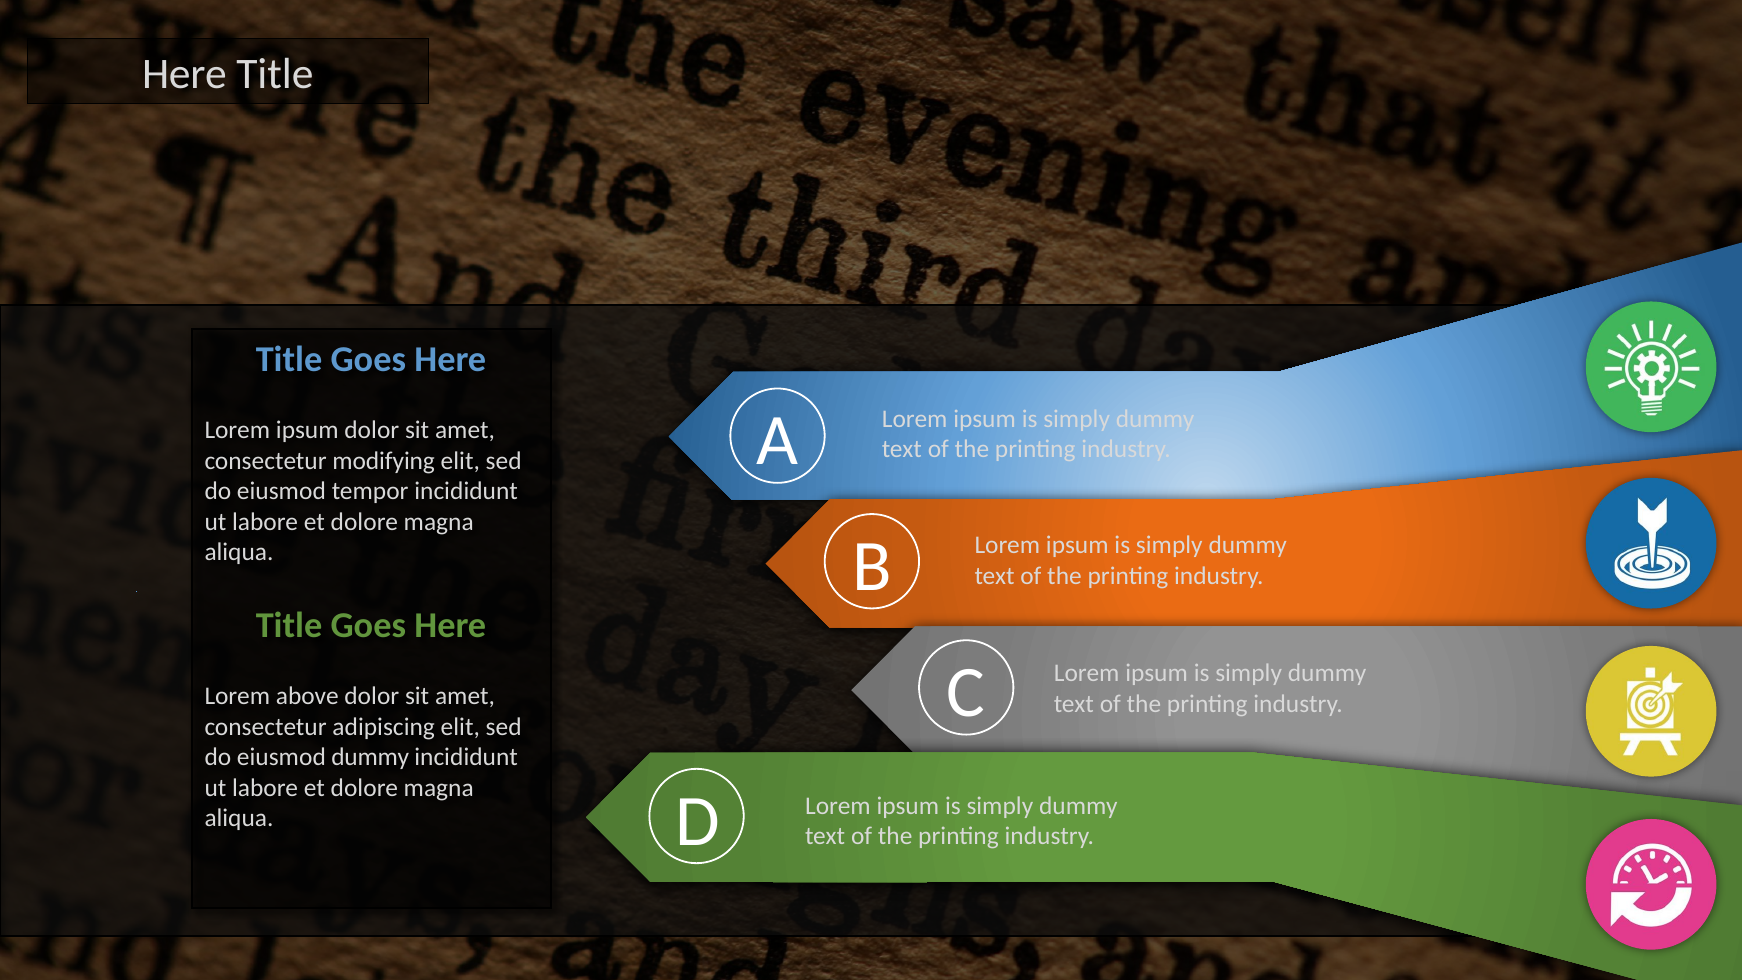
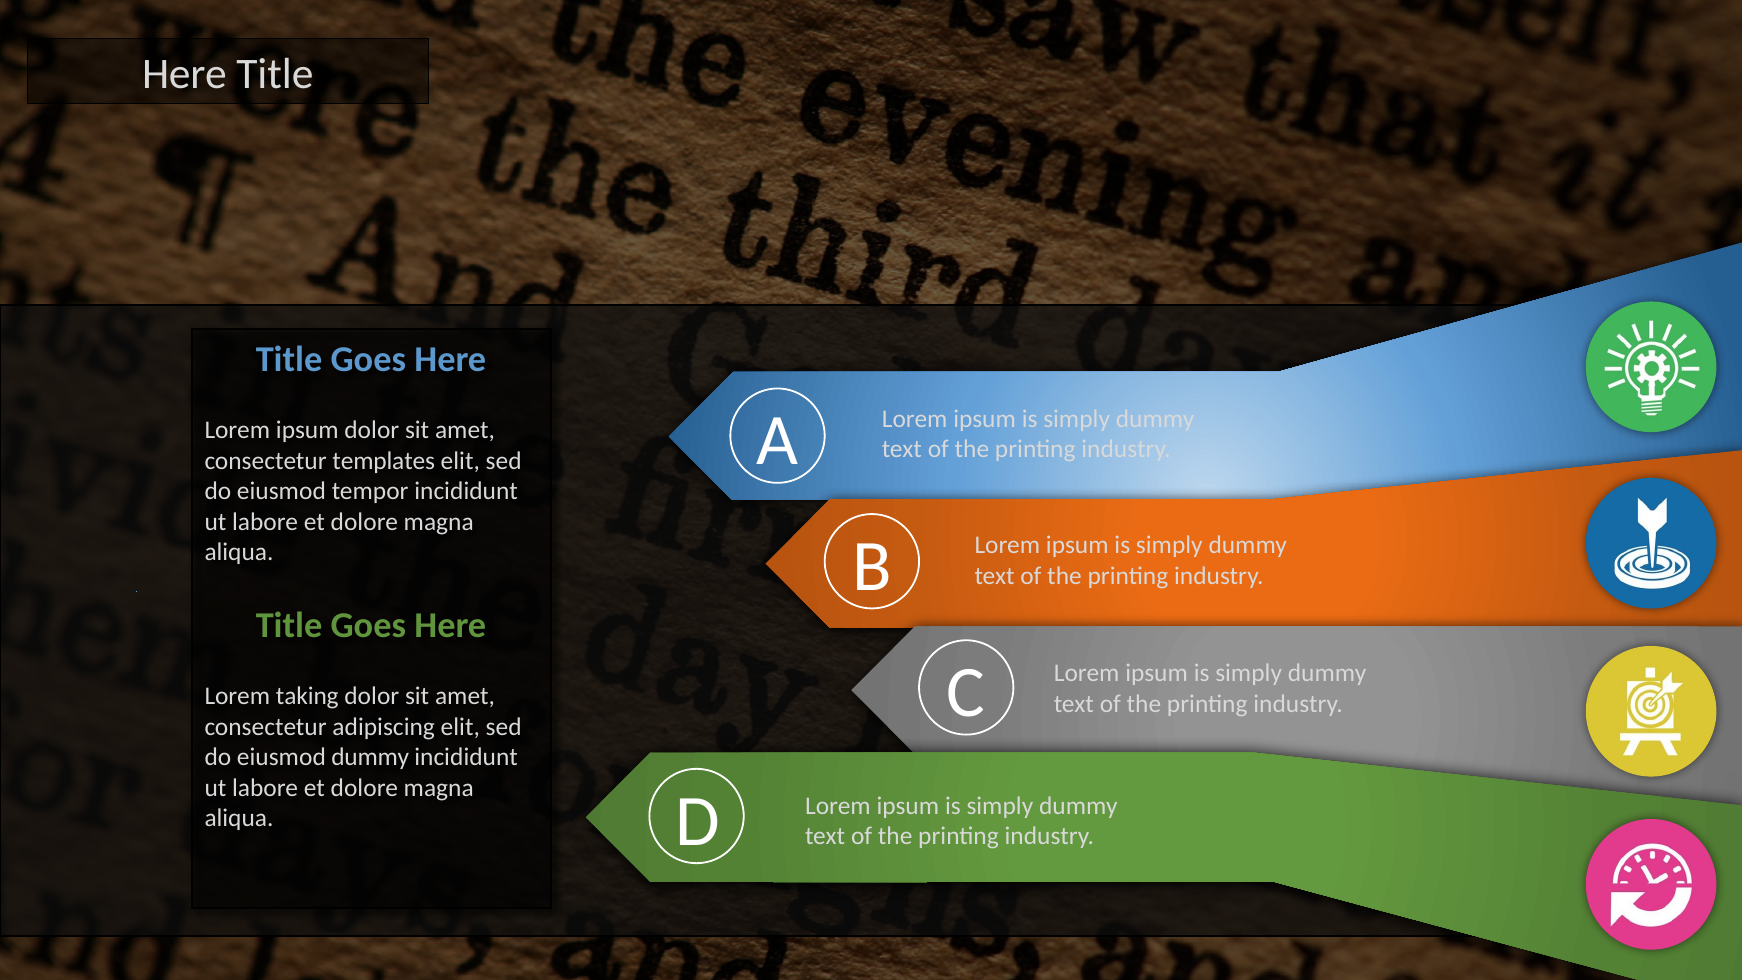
modifying: modifying -> templates
above: above -> taking
